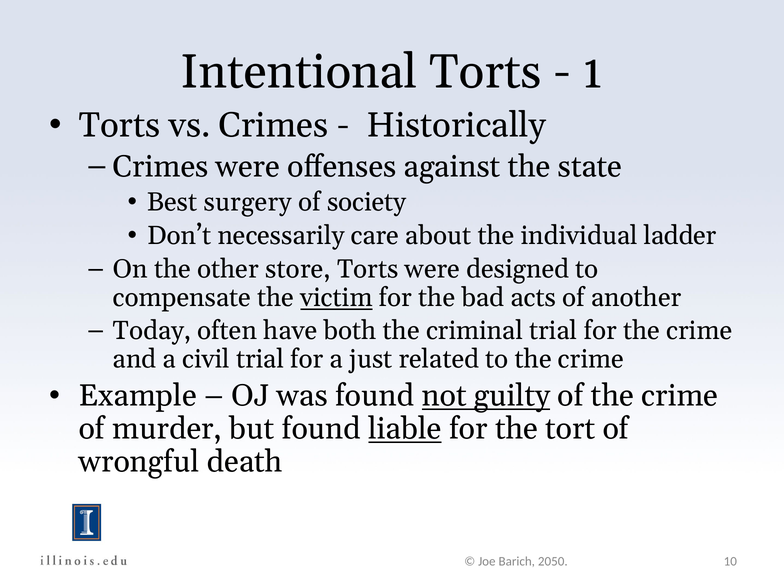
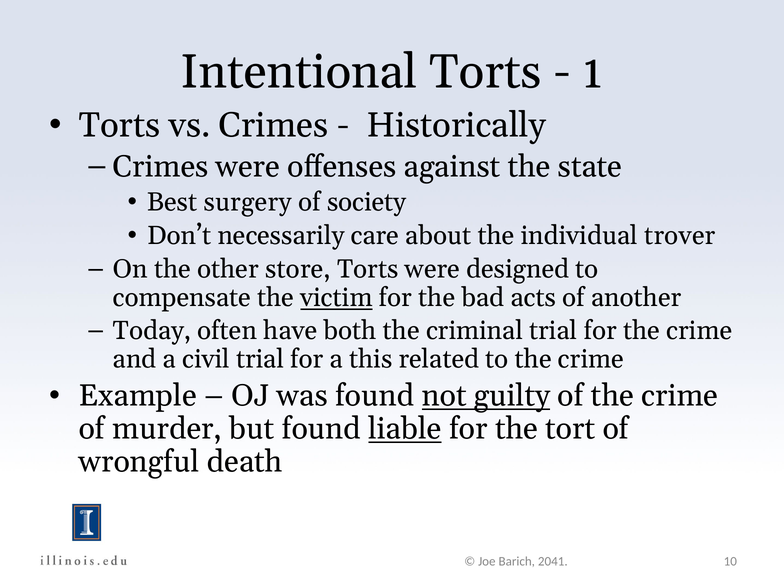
ladder: ladder -> trover
just: just -> this
2050: 2050 -> 2041
